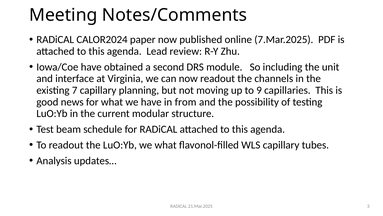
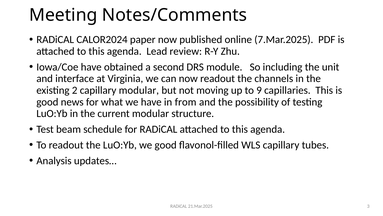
7: 7 -> 2
capillary planning: planning -> modular
we what: what -> good
